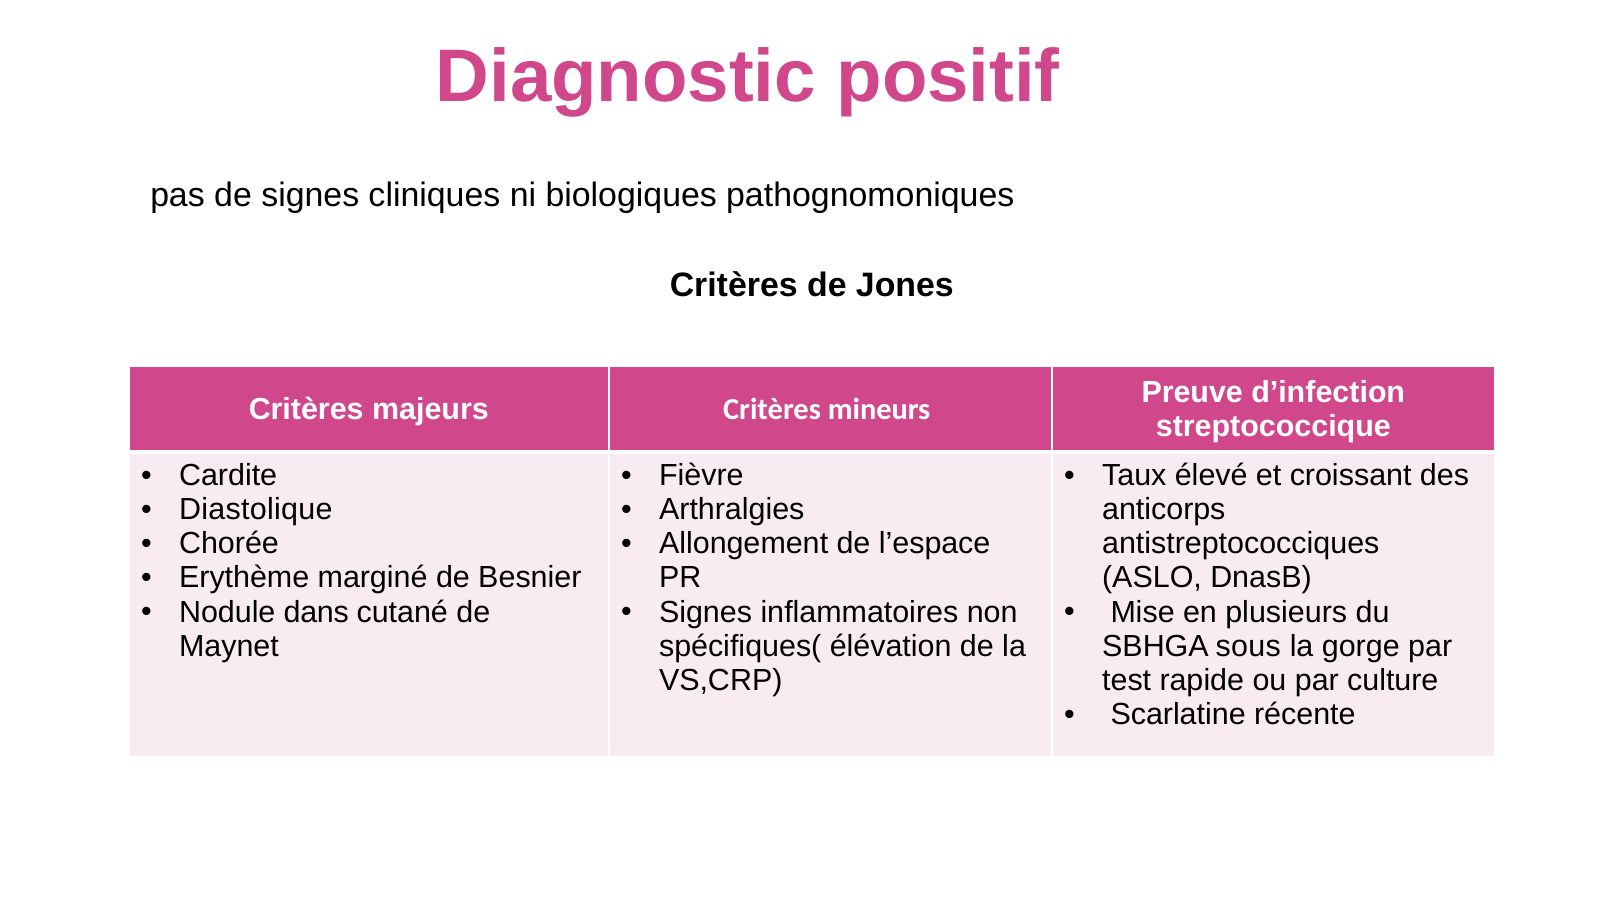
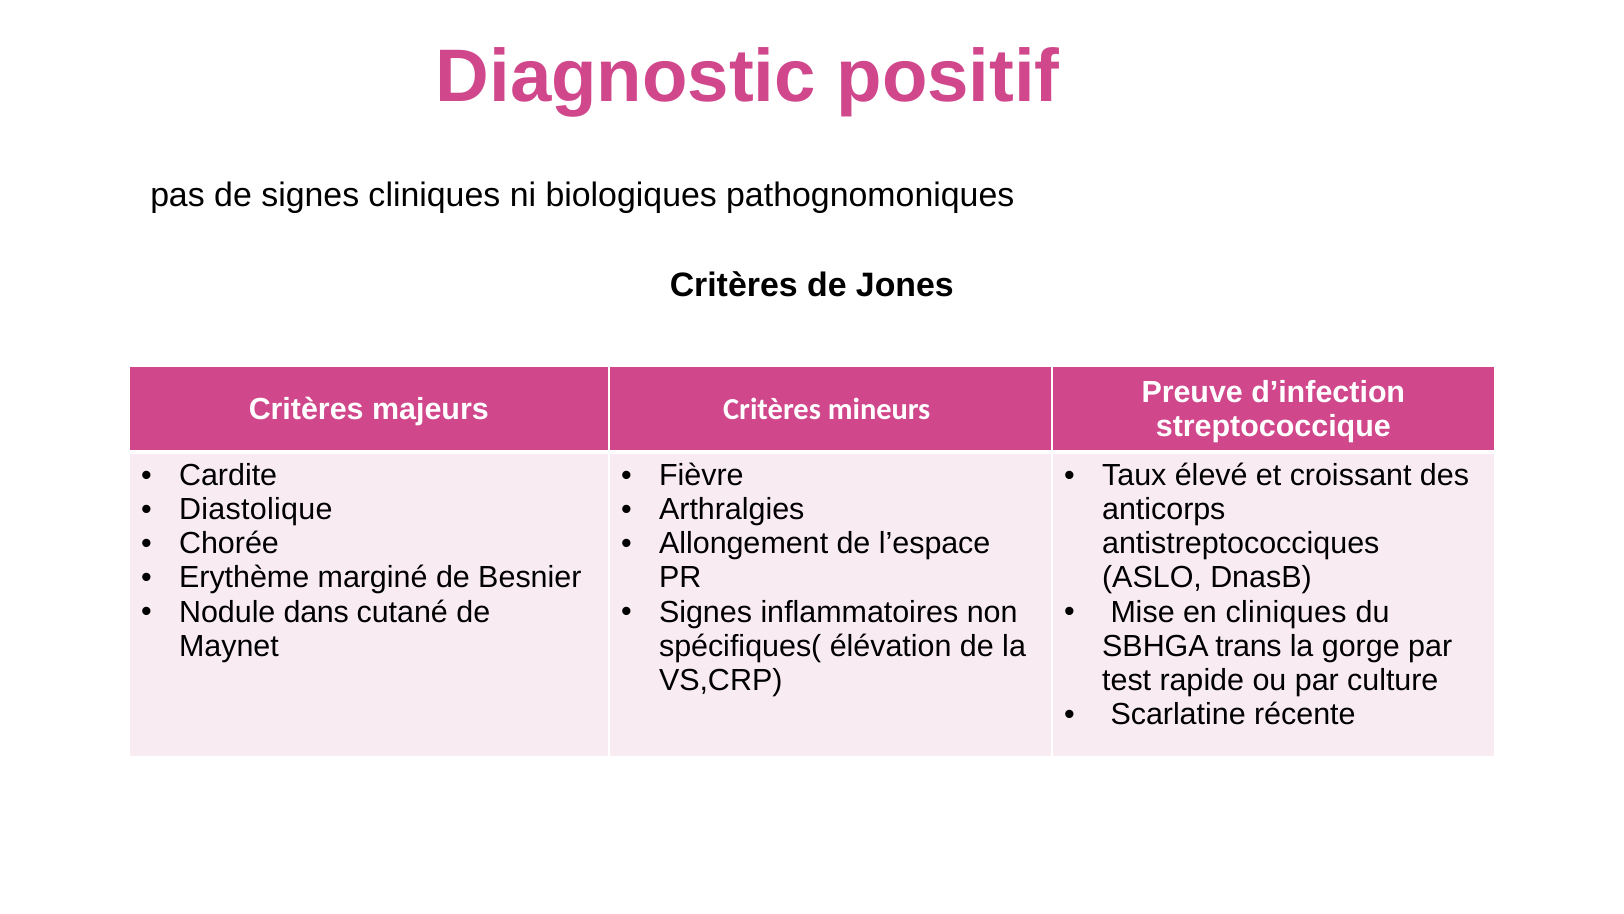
en plusieurs: plusieurs -> cliniques
sous: sous -> trans
